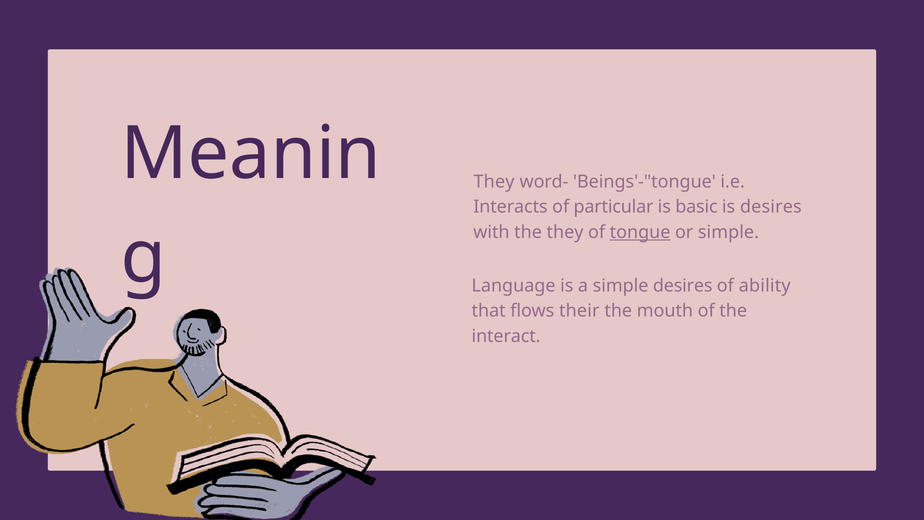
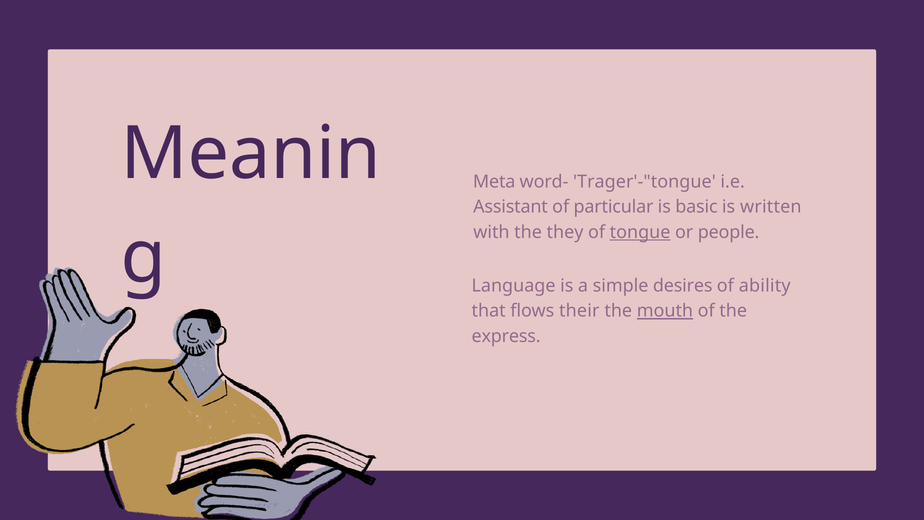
They at (494, 182): They -> Meta
Beings'-"tongue: Beings'-"tongue -> Trager'-"tongue
Interacts: Interacts -> Assistant
is desires: desires -> written
or simple: simple -> people
mouth underline: none -> present
interact: interact -> express
